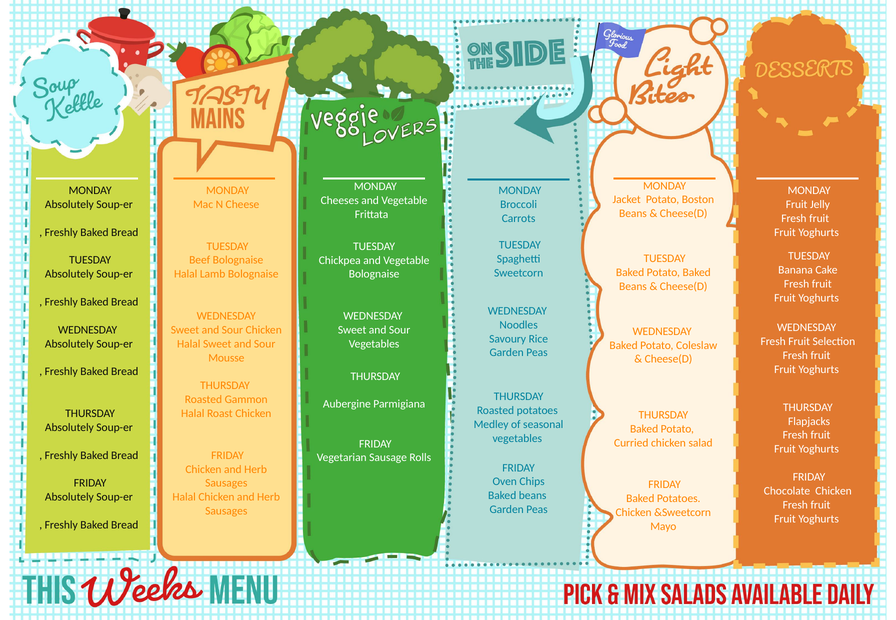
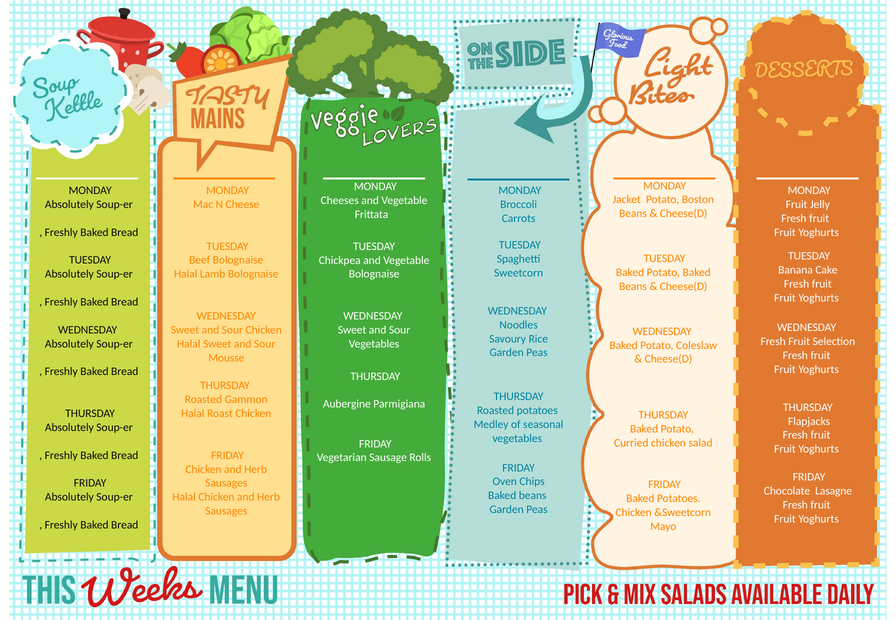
Chocolate Chicken: Chicken -> Lasagne
